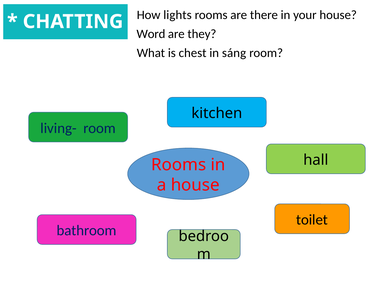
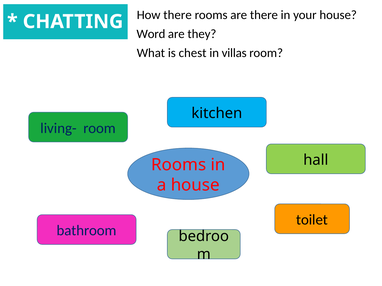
How lights: lights -> there
sáng: sáng -> villas
